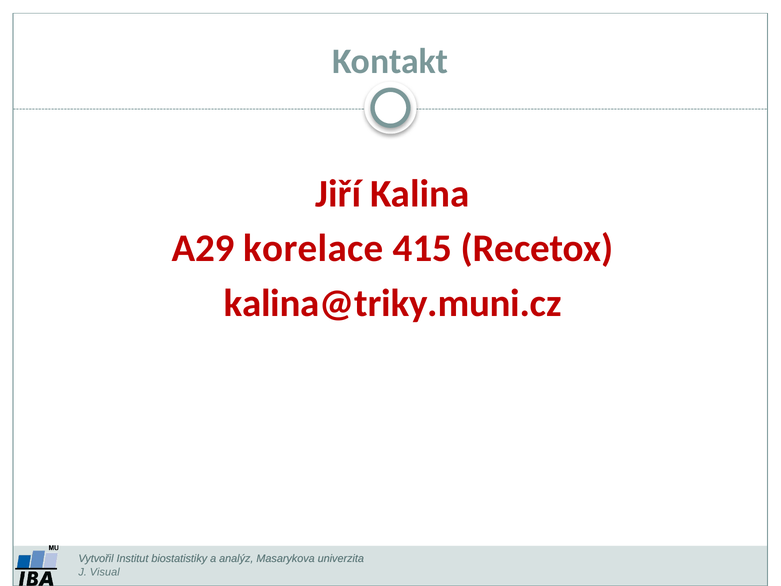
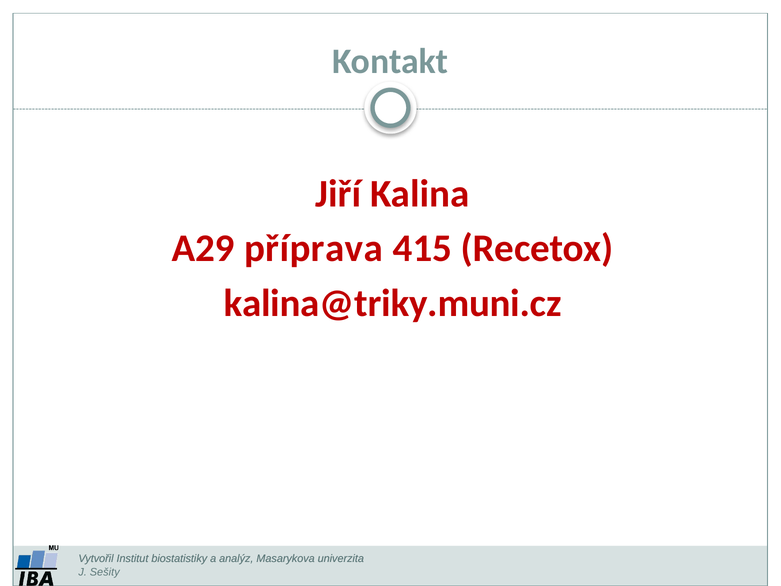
korelace: korelace -> příprava
Visual: Visual -> Sešity
